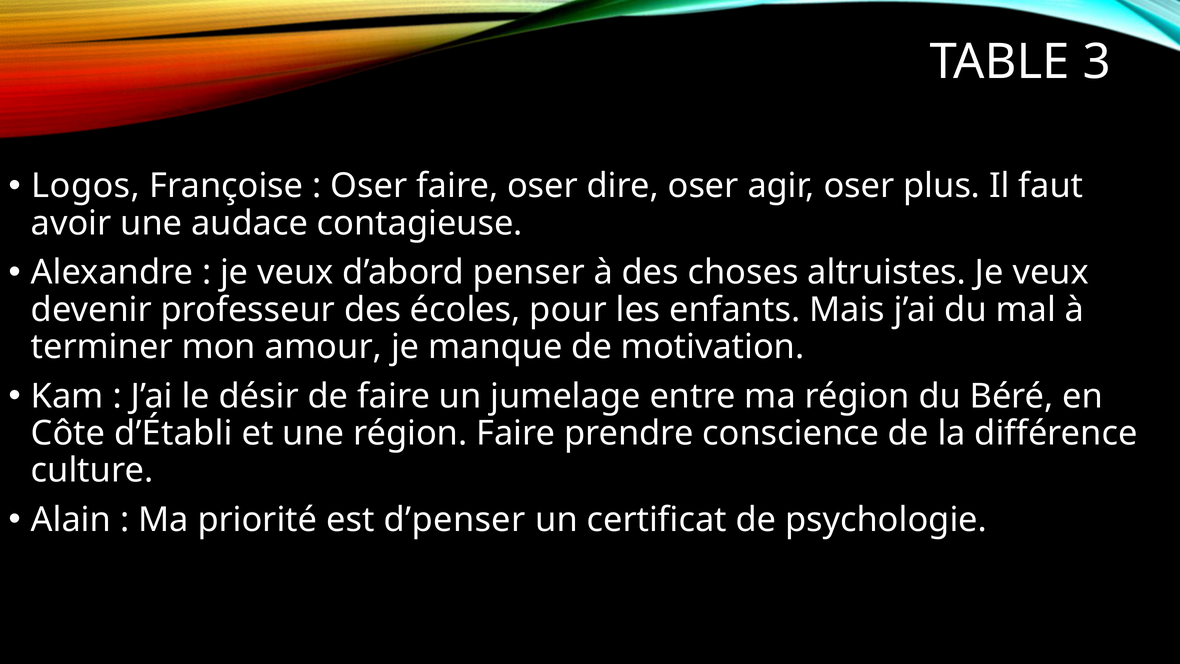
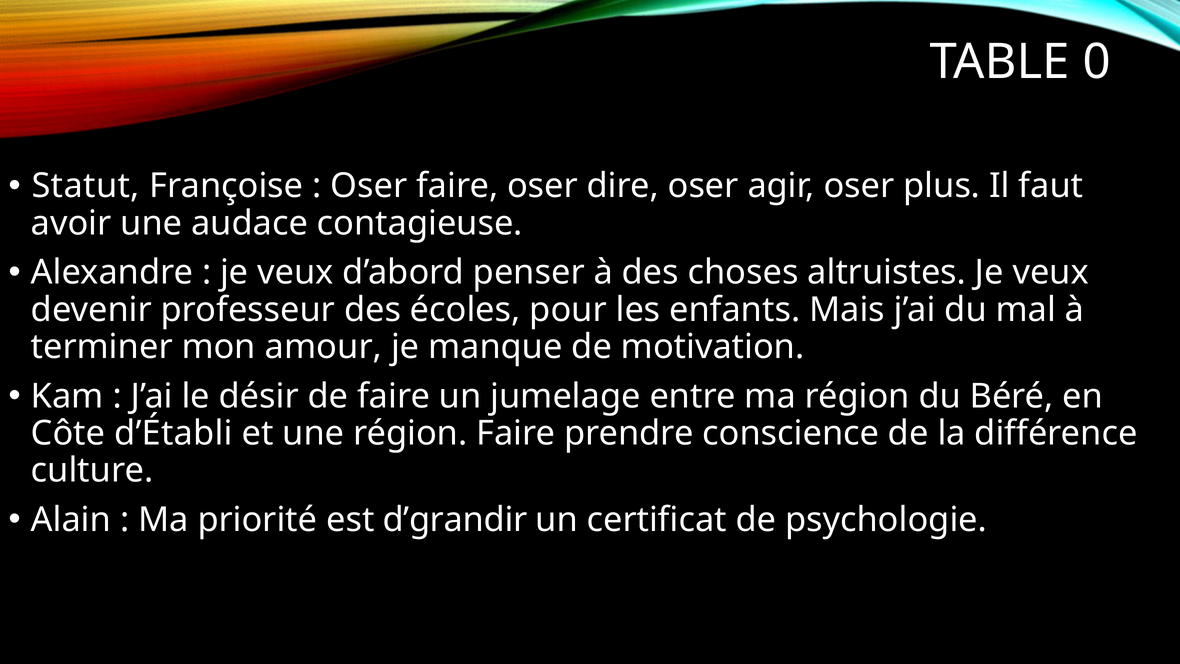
3: 3 -> 0
Logos: Logos -> Statut
d’penser: d’penser -> d’grandir
